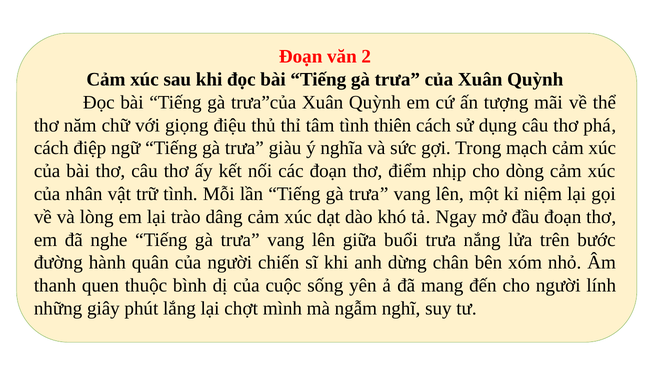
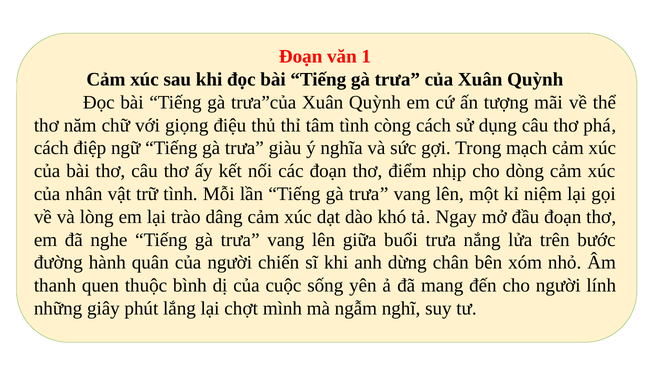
2: 2 -> 1
thiên: thiên -> còng
